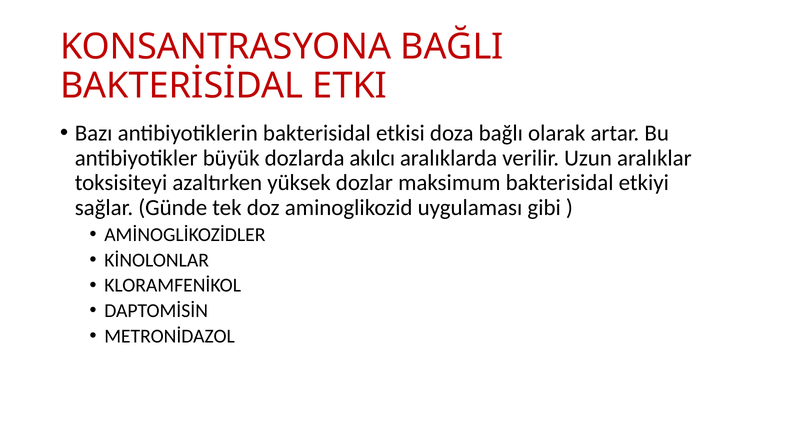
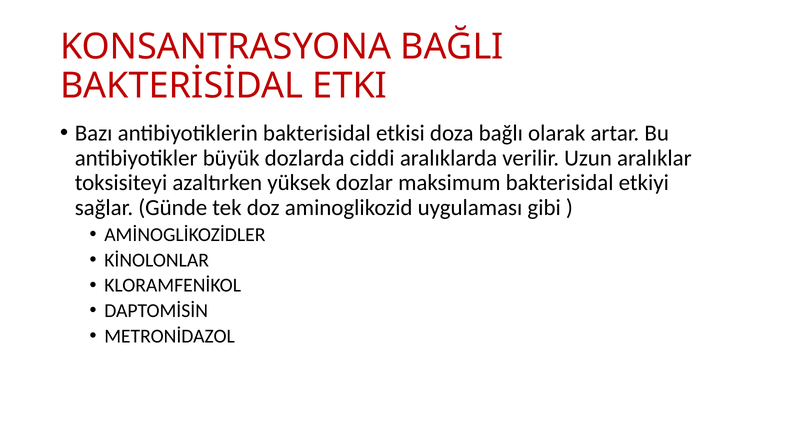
akılcı: akılcı -> ciddi
